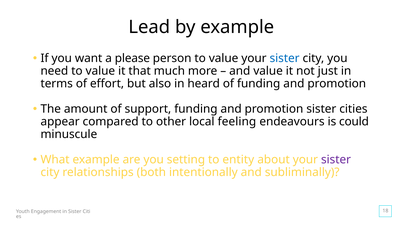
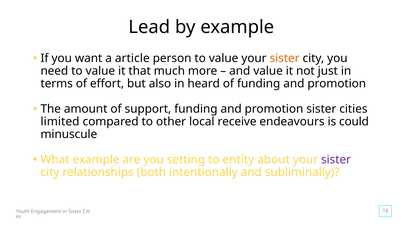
please: please -> article
sister at (285, 59) colour: blue -> orange
appear: appear -> limited
feeling: feeling -> receive
